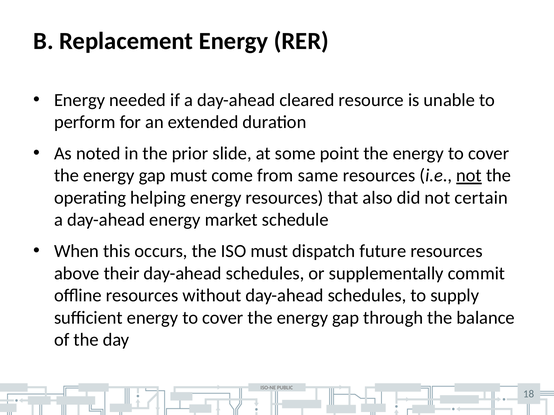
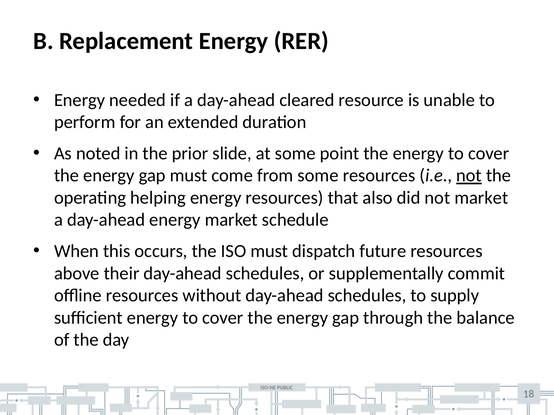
from same: same -> some
not certain: certain -> market
